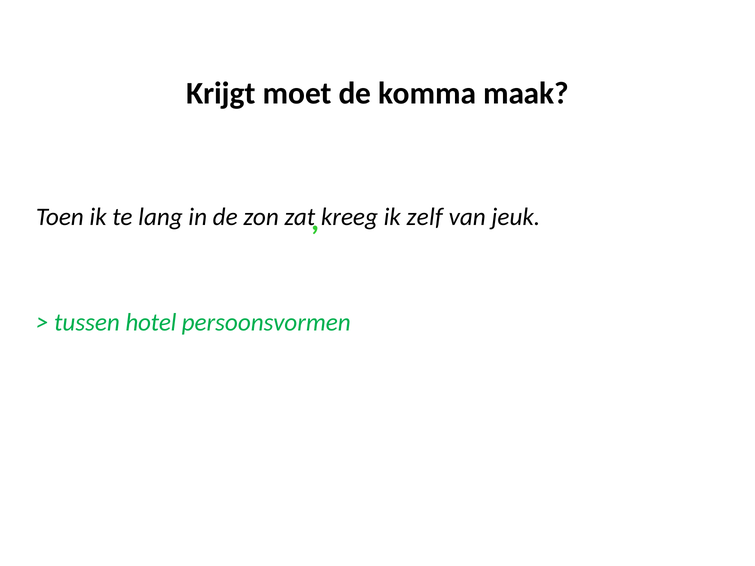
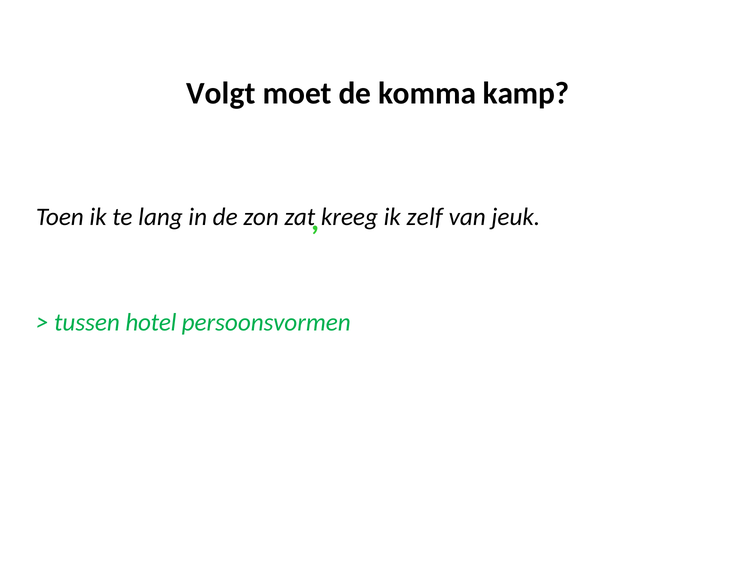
Krijgt: Krijgt -> Volgt
maak: maak -> kamp
